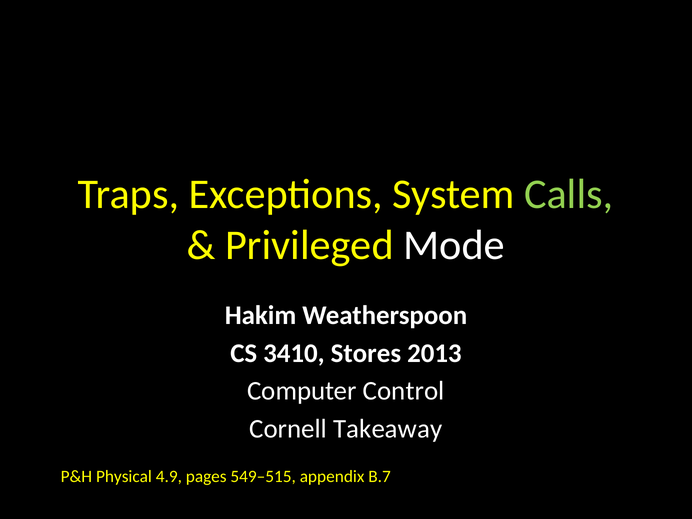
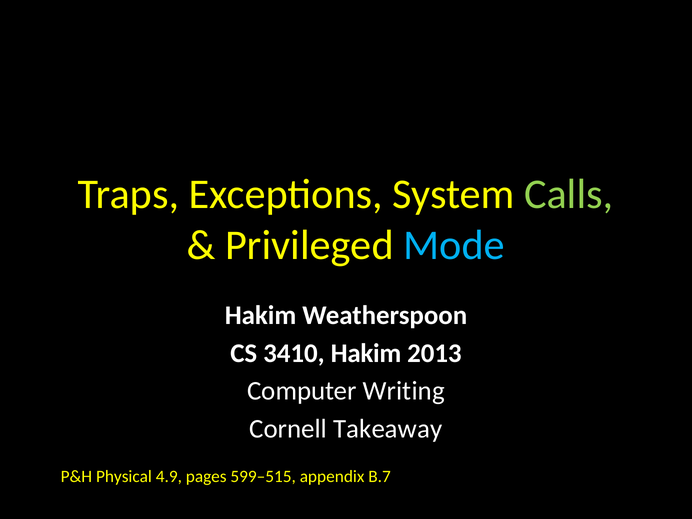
Mode colour: white -> light blue
3410 Stores: Stores -> Hakim
Control: Control -> Writing
549–515: 549–515 -> 599–515
